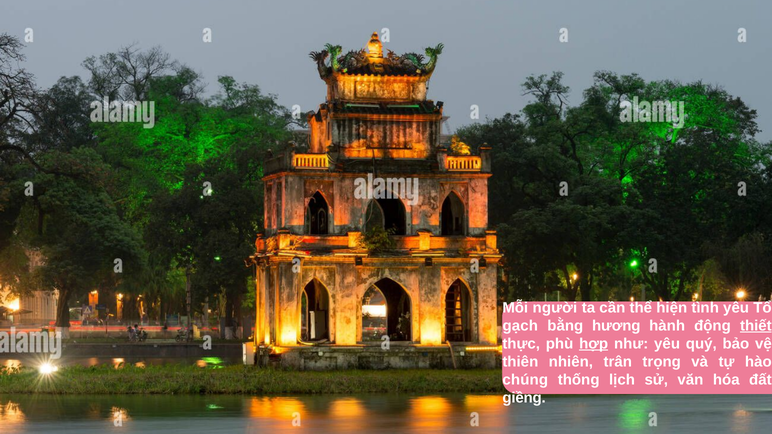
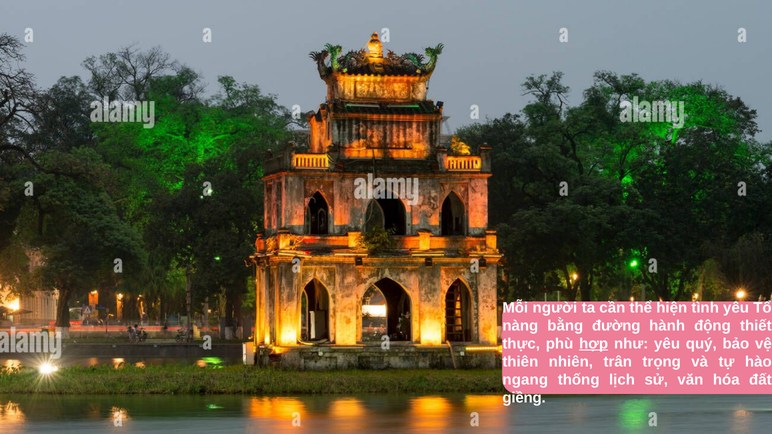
gạch: gạch -> nàng
hương: hương -> đường
thiết underline: present -> none
chúng: chúng -> ngang
